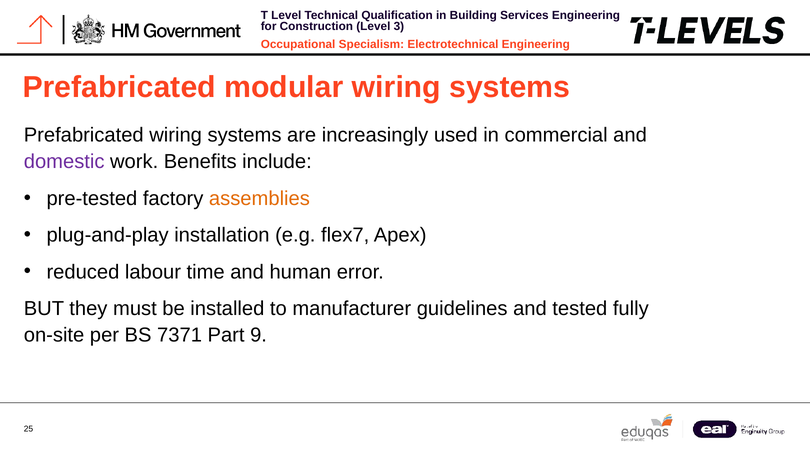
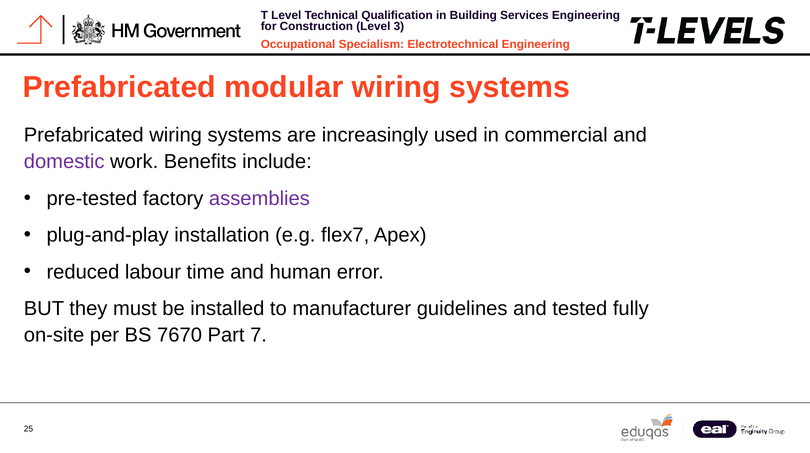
assemblies colour: orange -> purple
7371: 7371 -> 7670
9: 9 -> 7
